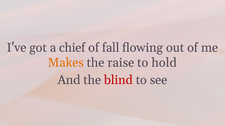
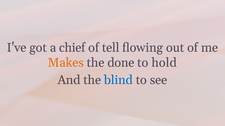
fall: fall -> tell
raise: raise -> done
blind colour: red -> blue
